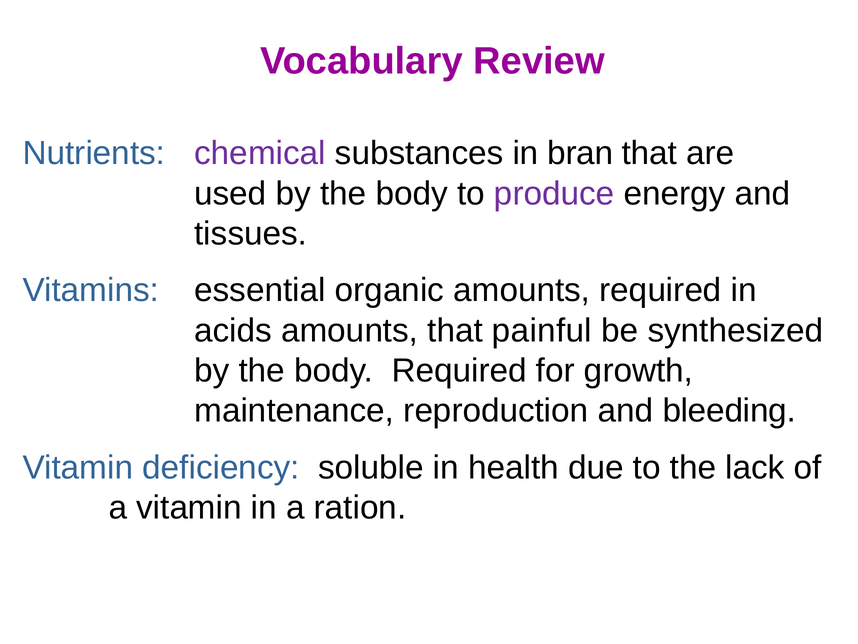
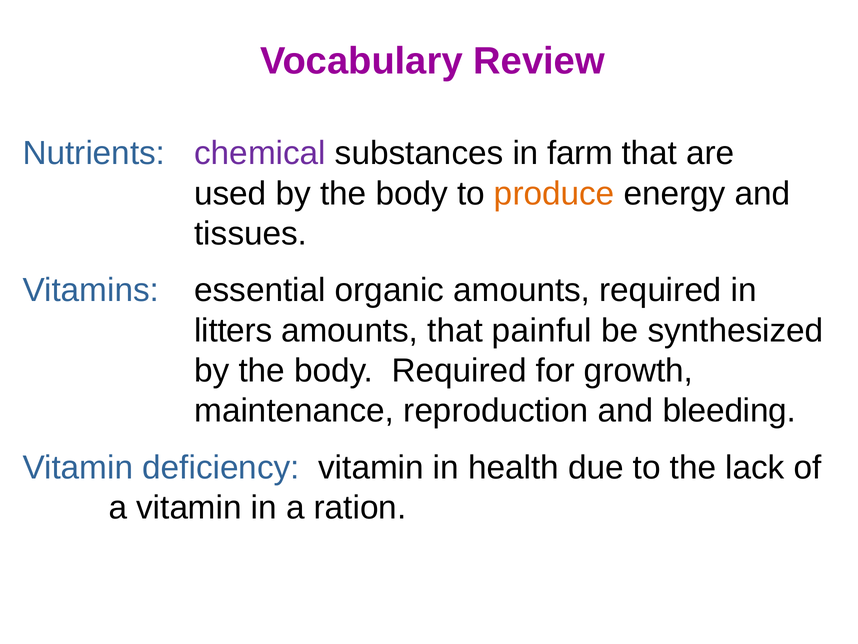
bran: bran -> farm
produce colour: purple -> orange
acids: acids -> litters
deficiency soluble: soluble -> vitamin
